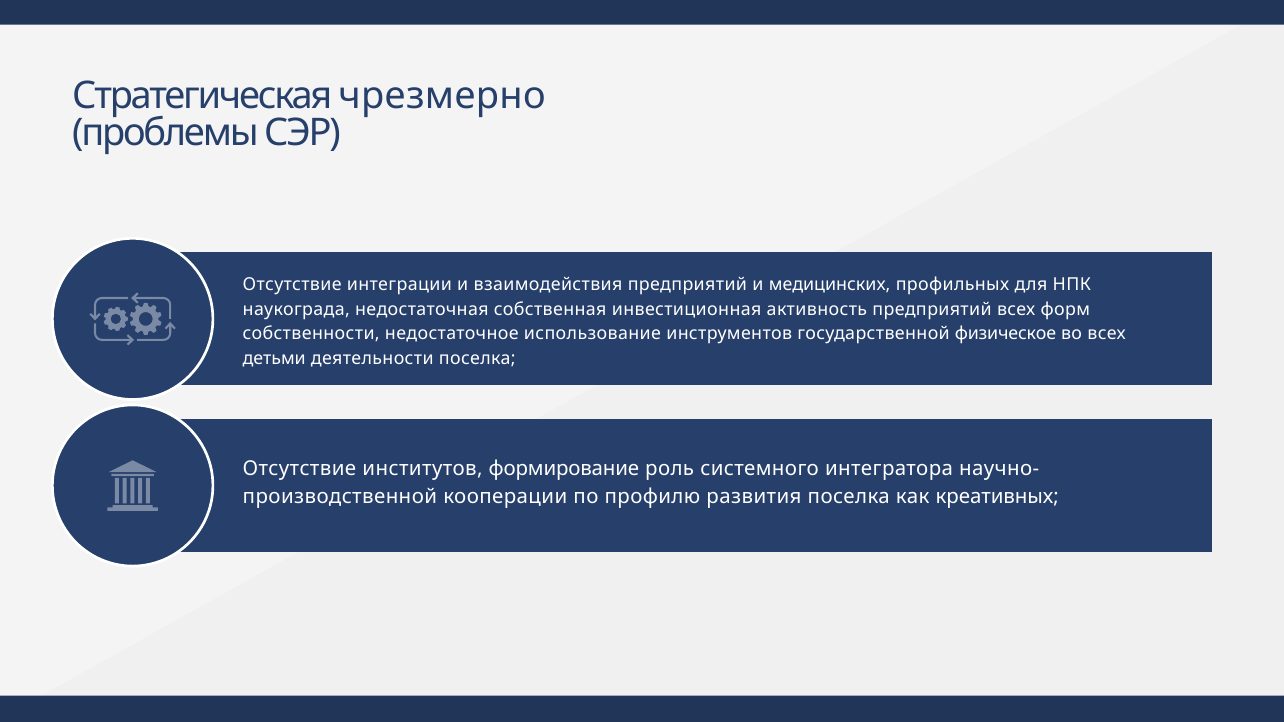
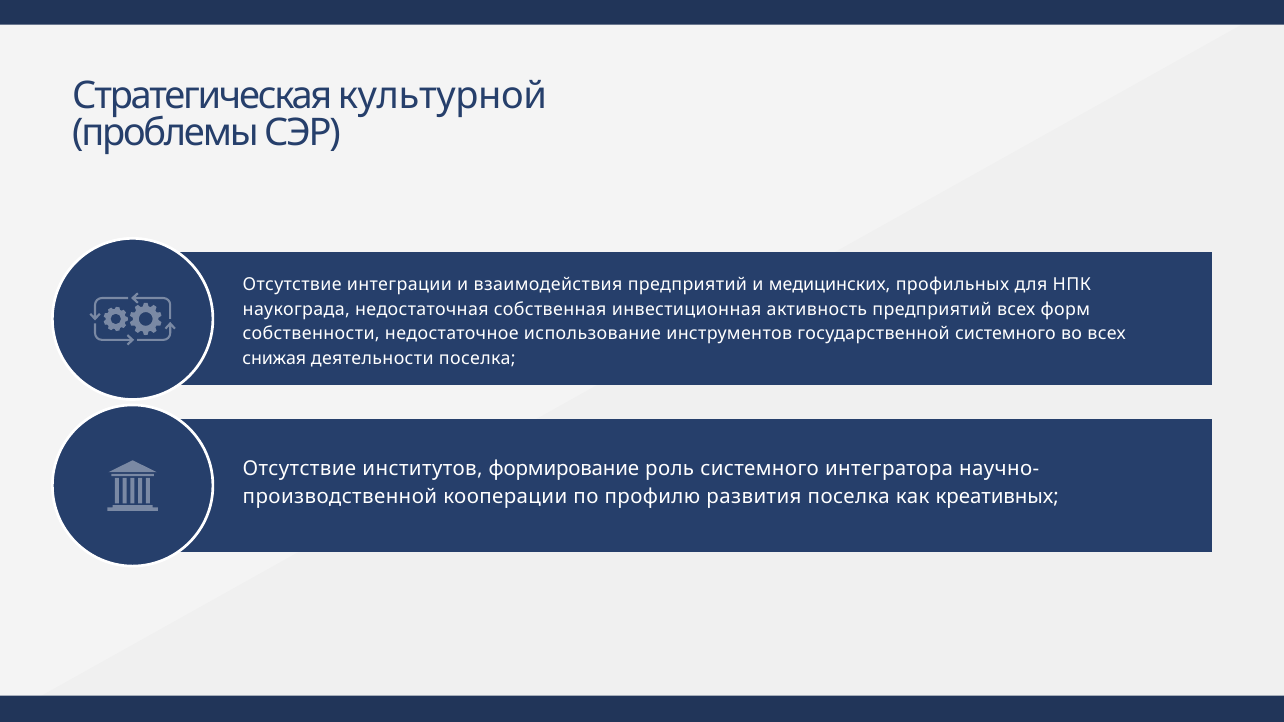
чрезмерно: чрезмерно -> культурной
государственной физическое: физическое -> системного
детьми: детьми -> снижая
